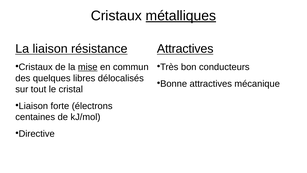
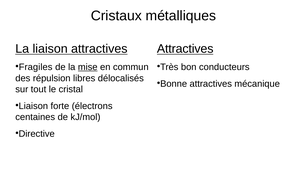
métalliques underline: present -> none
liaison résistance: résistance -> attractives
Cristaux at (36, 67): Cristaux -> Fragiles
quelques: quelques -> répulsion
